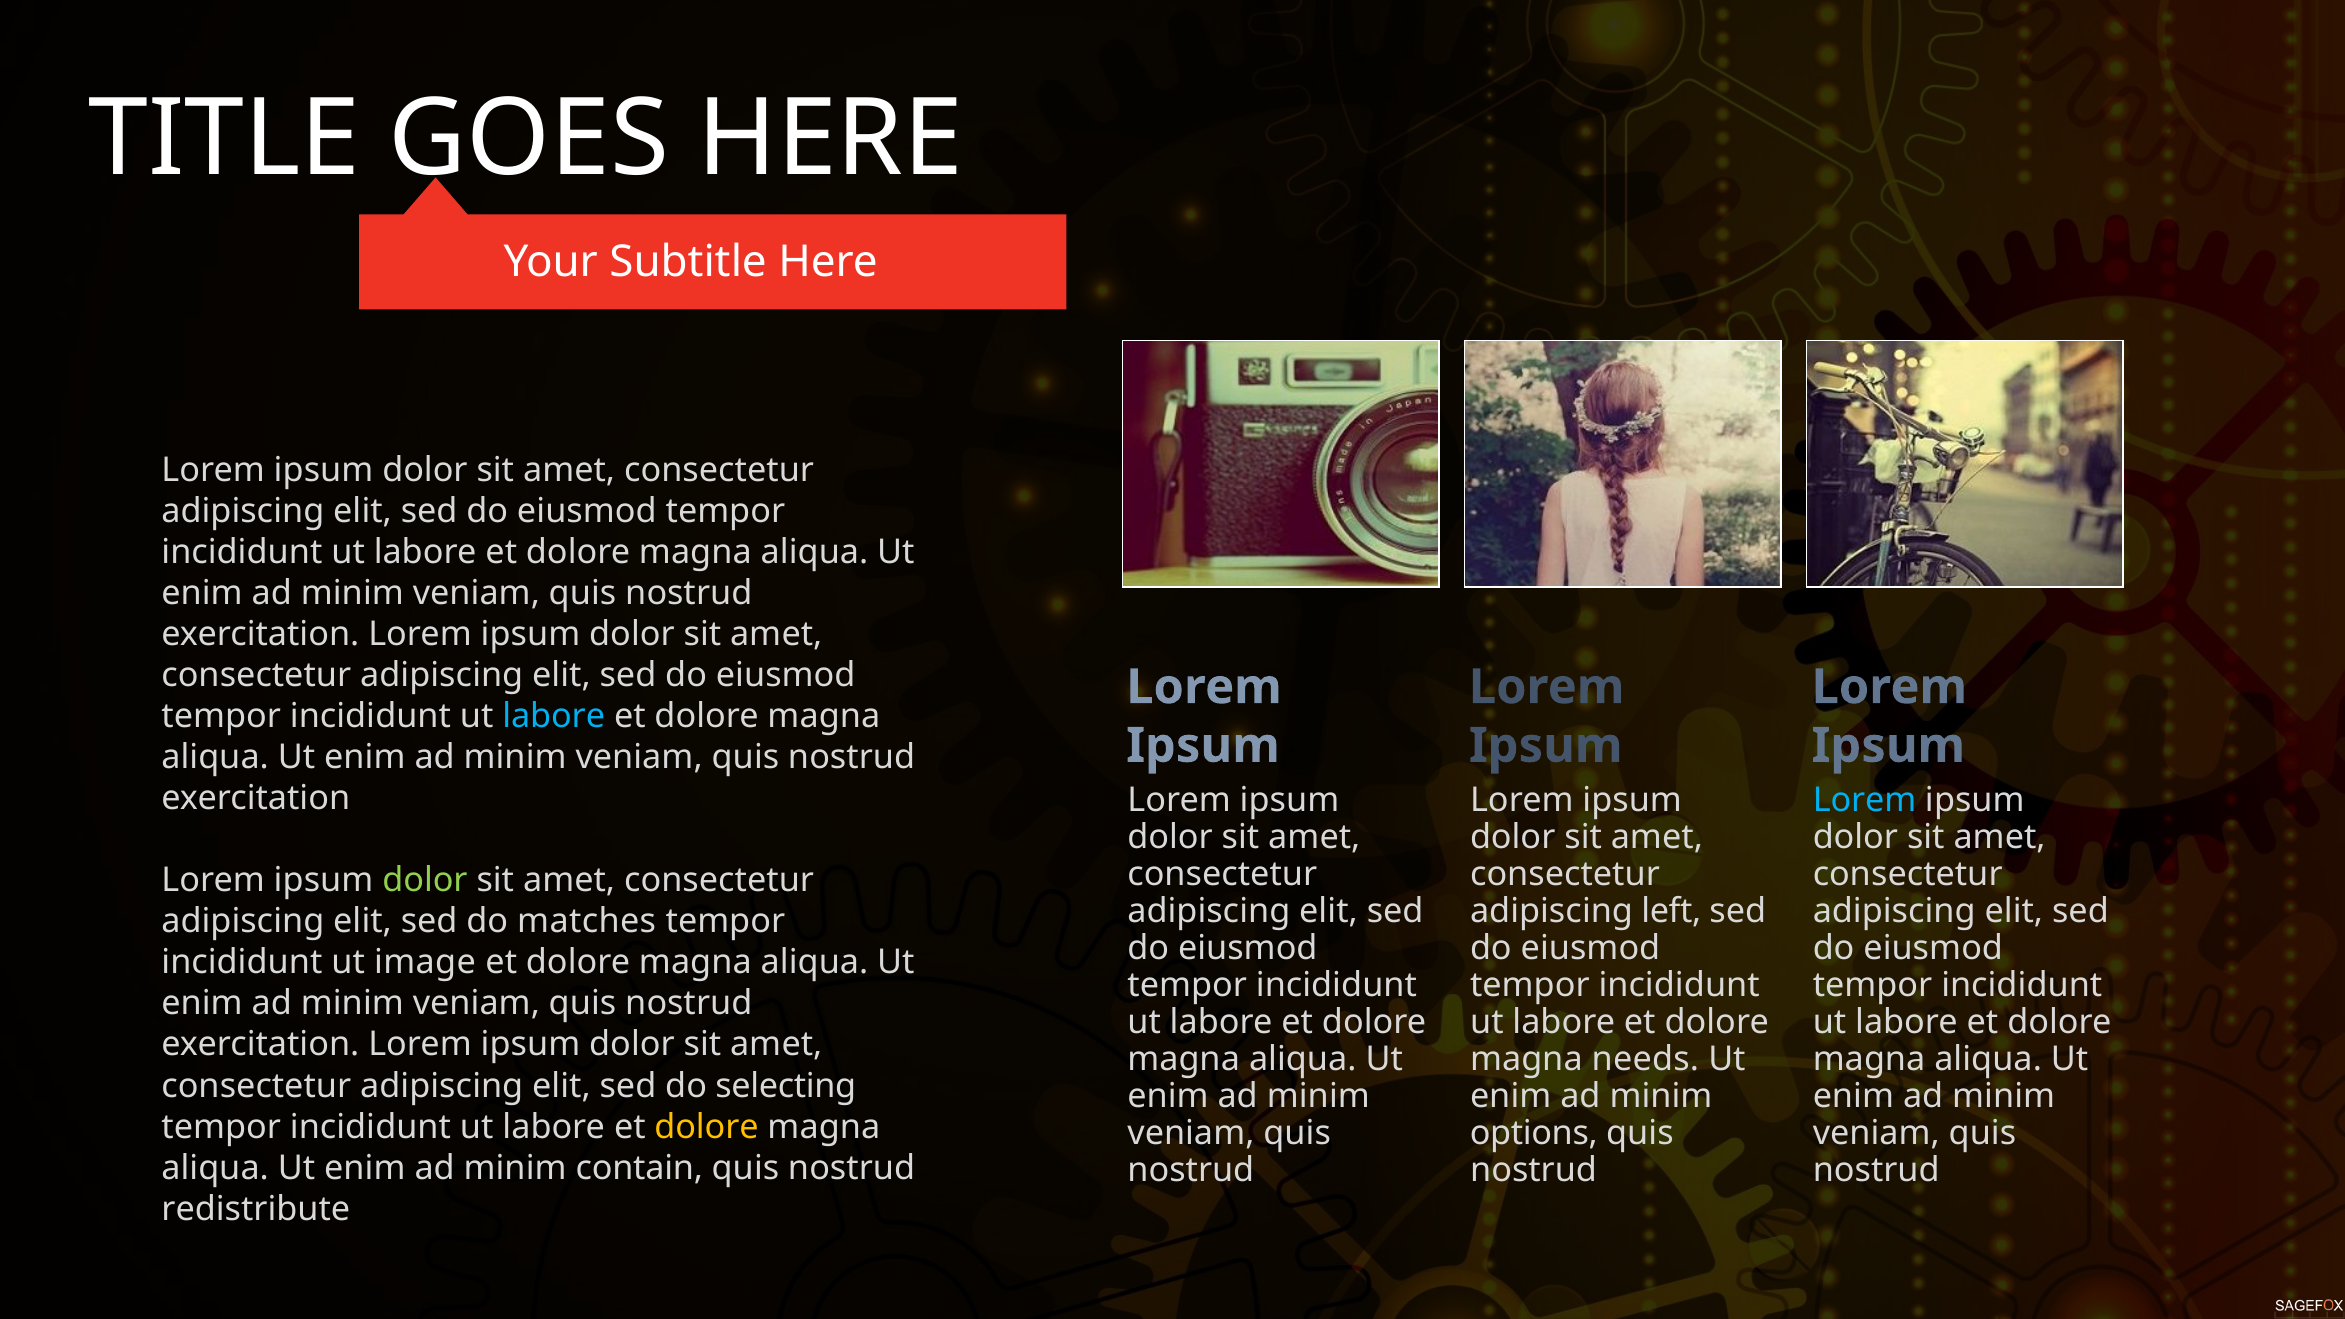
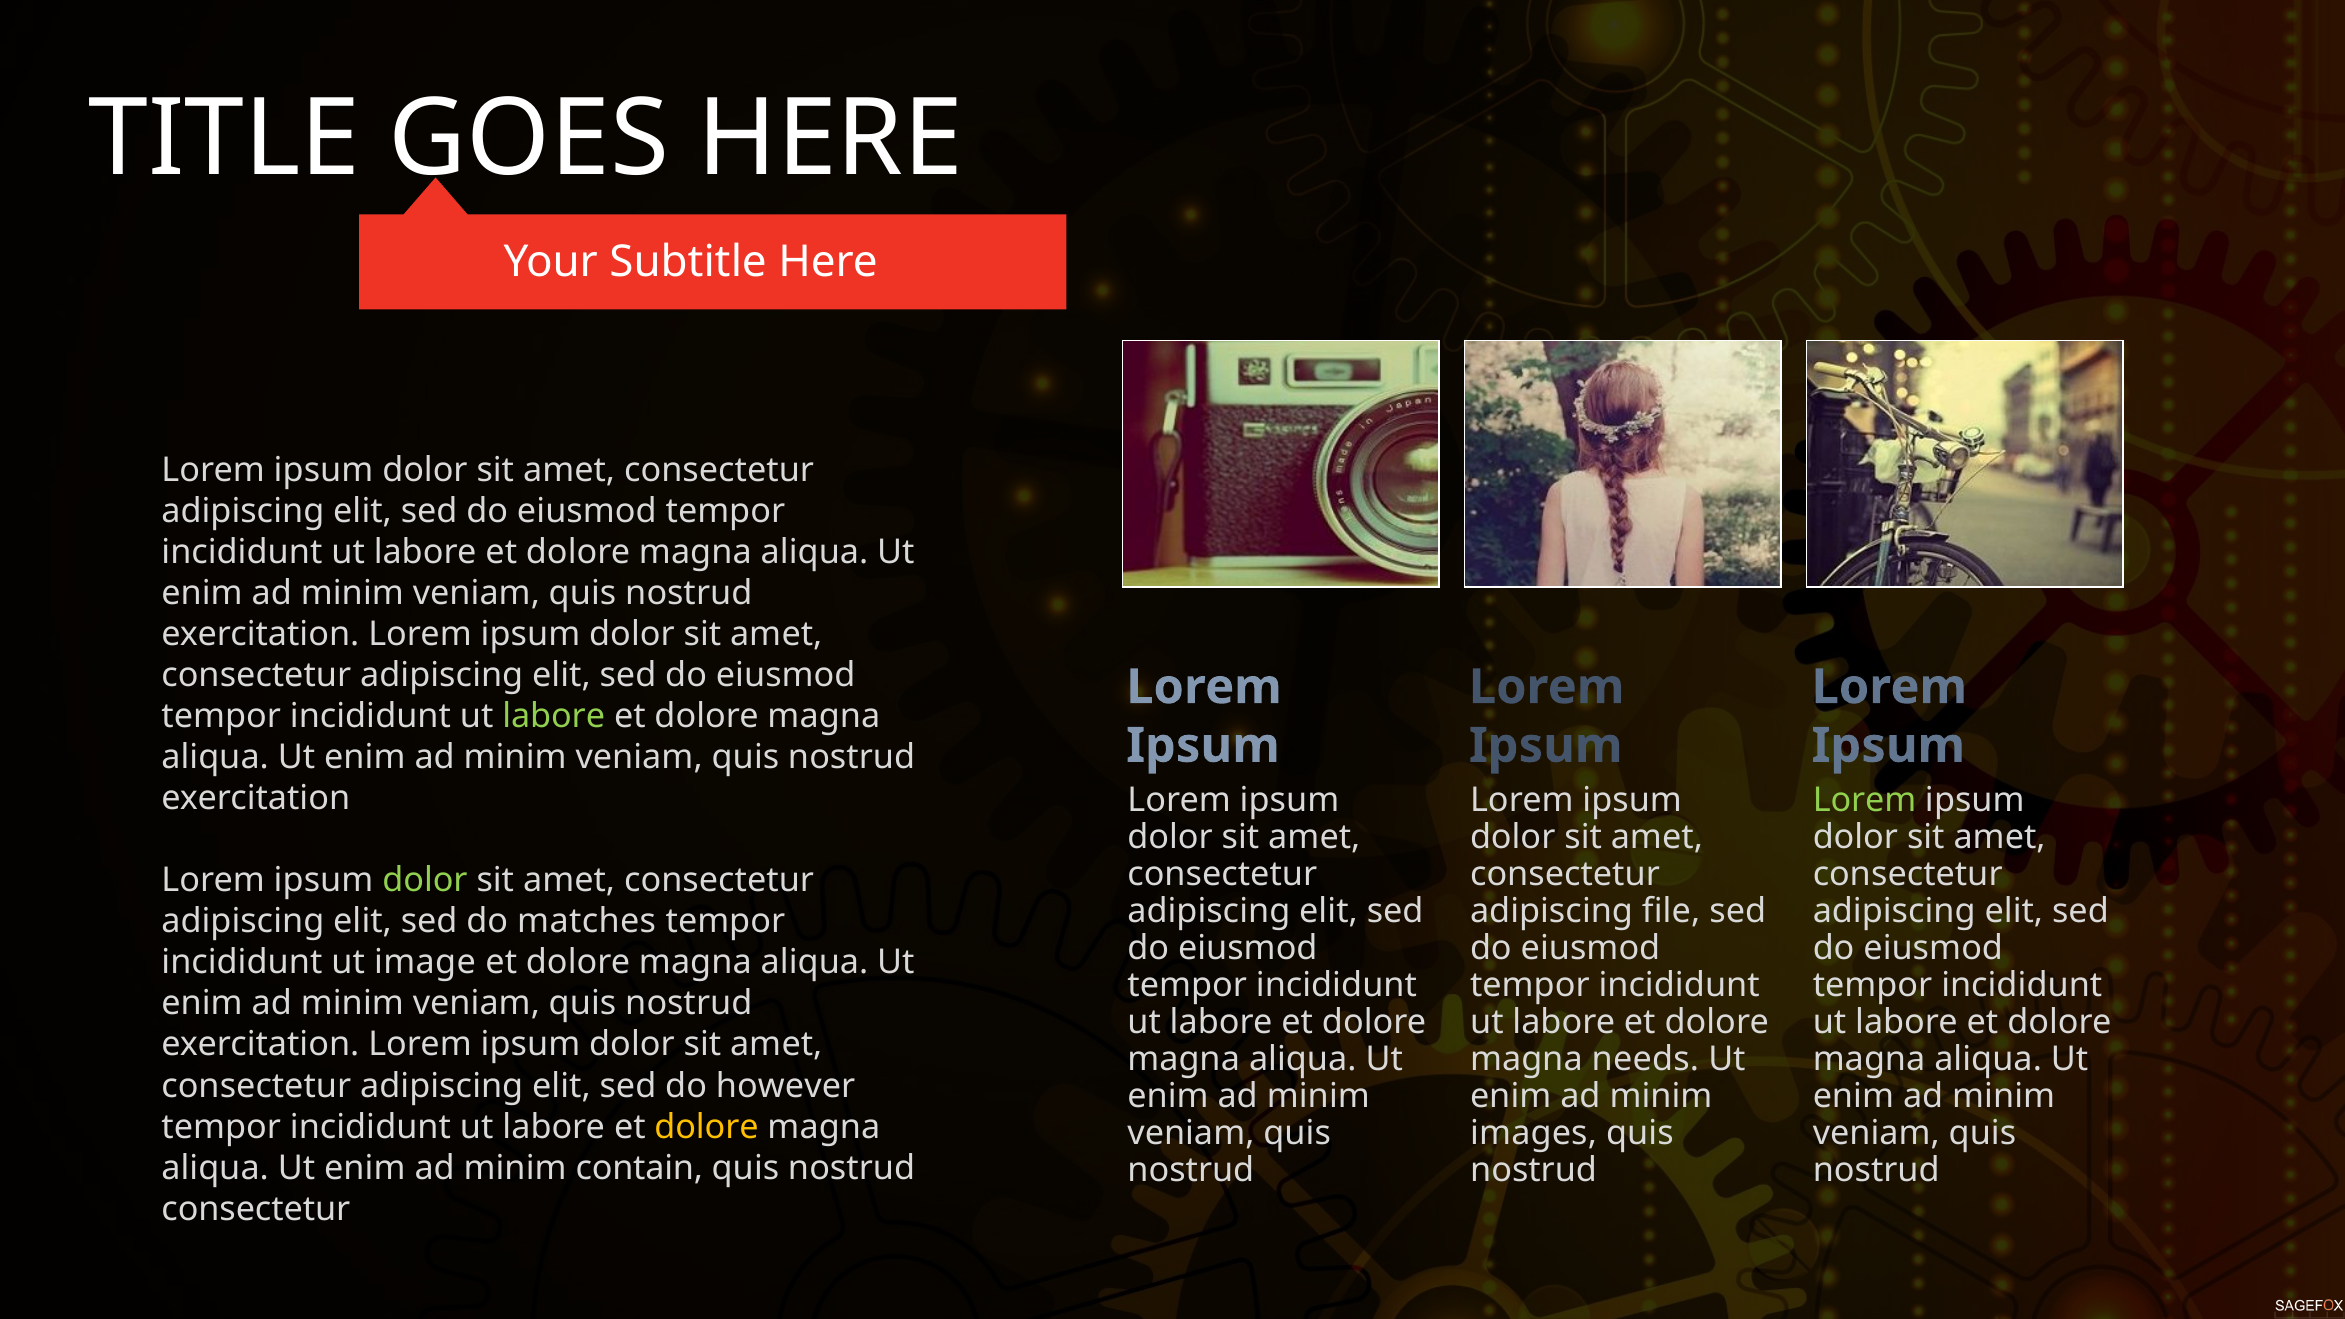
labore at (554, 716) colour: light blue -> light green
Lorem at (1865, 800) colour: light blue -> light green
left: left -> file
selecting: selecting -> however
options: options -> images
redistribute at (256, 1209): redistribute -> consectetur
